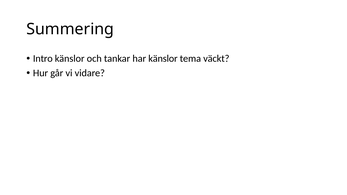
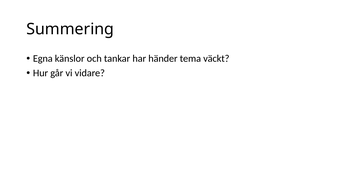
Intro: Intro -> Egna
har känslor: känslor -> händer
